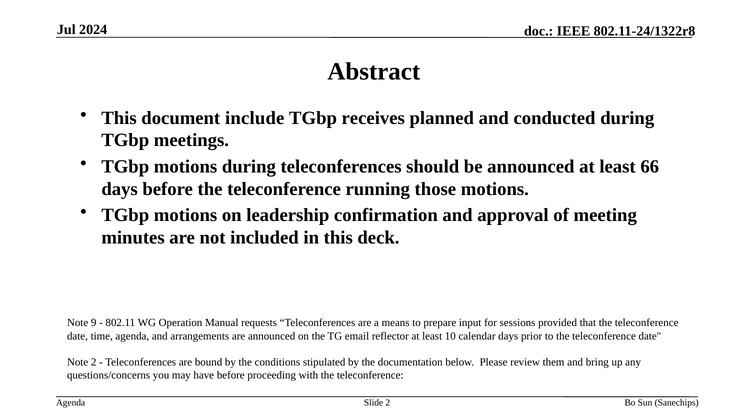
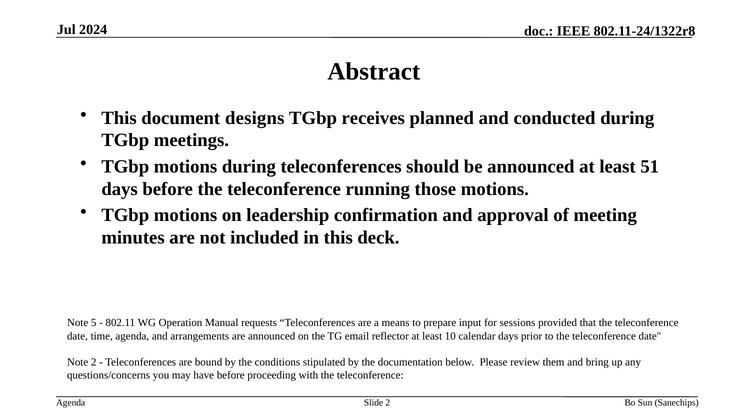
include: include -> designs
66: 66 -> 51
9: 9 -> 5
